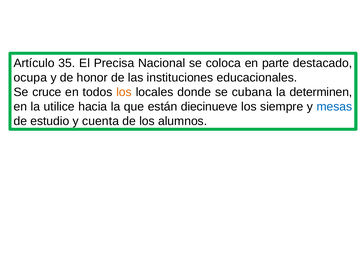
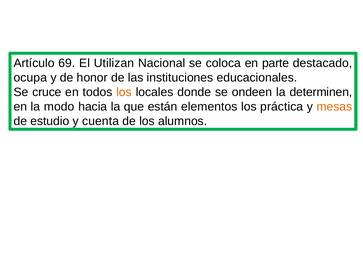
35: 35 -> 69
Precisa: Precisa -> Utilizan
cubana: cubana -> ondeen
utilice: utilice -> modo
diecinueve: diecinueve -> elementos
siempre: siempre -> práctica
mesas colour: blue -> orange
